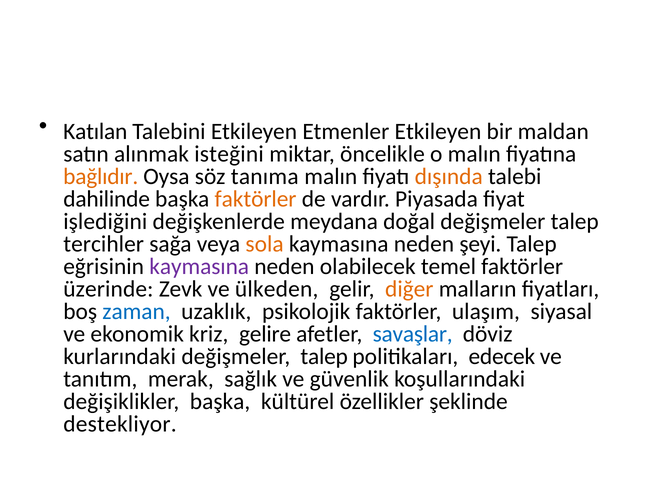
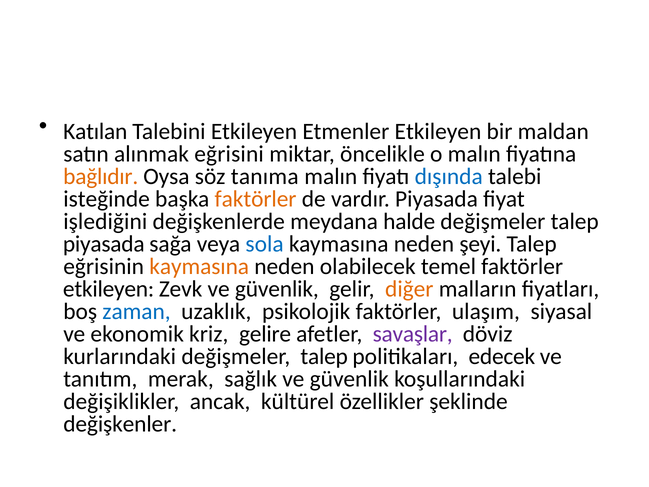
isteğini: isteğini -> eğrisini
dışında colour: orange -> blue
dahilinde: dahilinde -> isteğinde
doğal: doğal -> halde
tercihler at (104, 244): tercihler -> piyasada
sola colour: orange -> blue
kaymasına at (199, 266) colour: purple -> orange
üzerinde at (108, 289): üzerinde -> etkileyen
Zevk ve ülkeden: ülkeden -> güvenlik
savaşlar colour: blue -> purple
değişiklikler başka: başka -> ancak
destekliyor: destekliyor -> değişkenler
